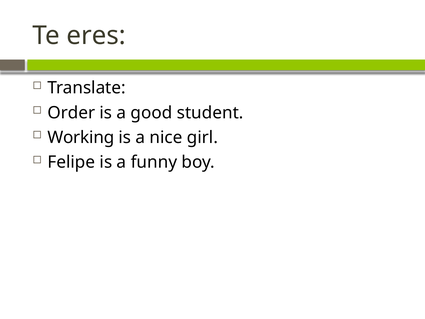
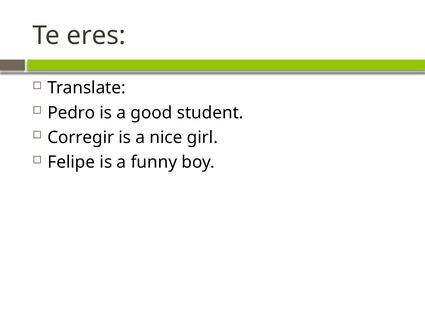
Order: Order -> Pedro
Working: Working -> Corregir
